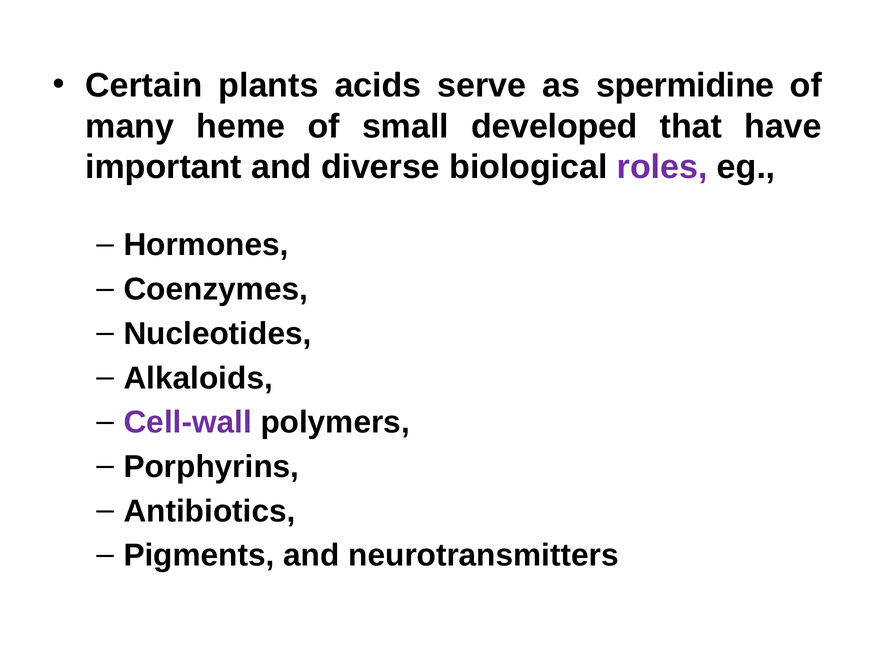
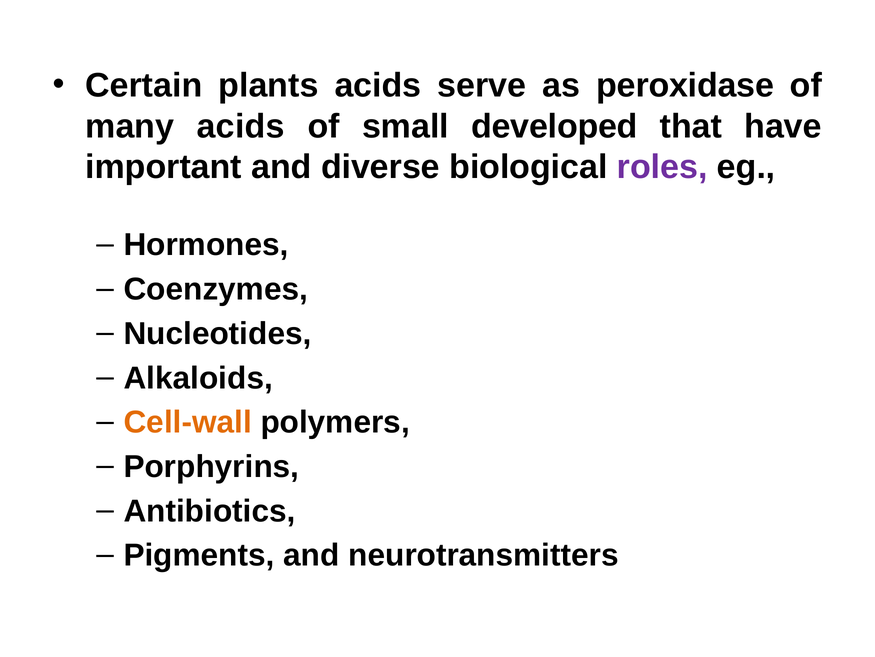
spermidine: spermidine -> peroxidase
many heme: heme -> acids
Cell-wall colour: purple -> orange
